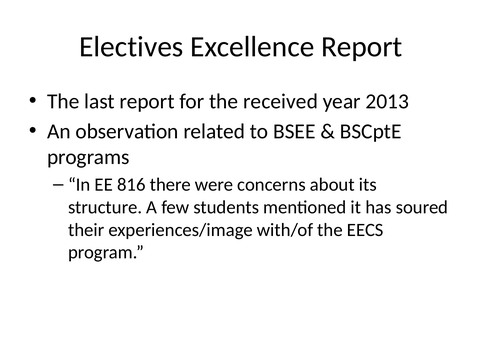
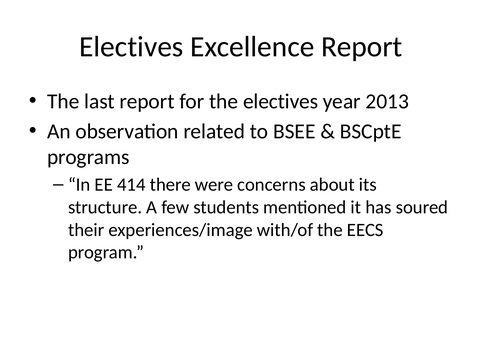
the received: received -> electives
816: 816 -> 414
